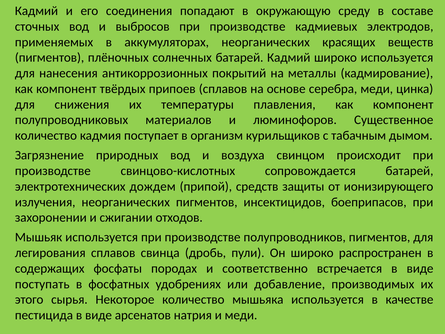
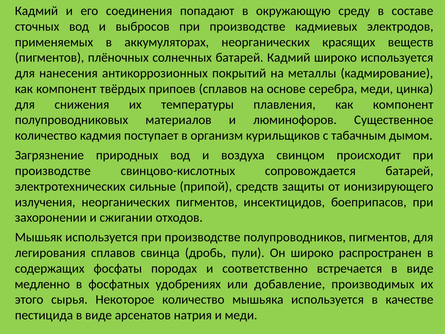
дождем: дождем -> сильные
поступать: поступать -> медленно
